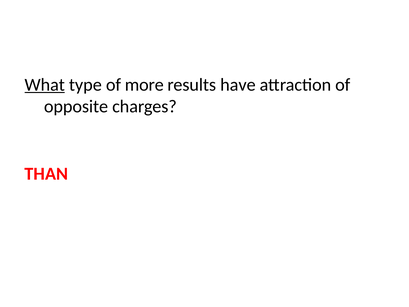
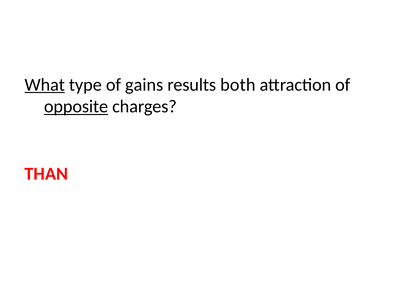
more: more -> gains
have: have -> both
opposite underline: none -> present
